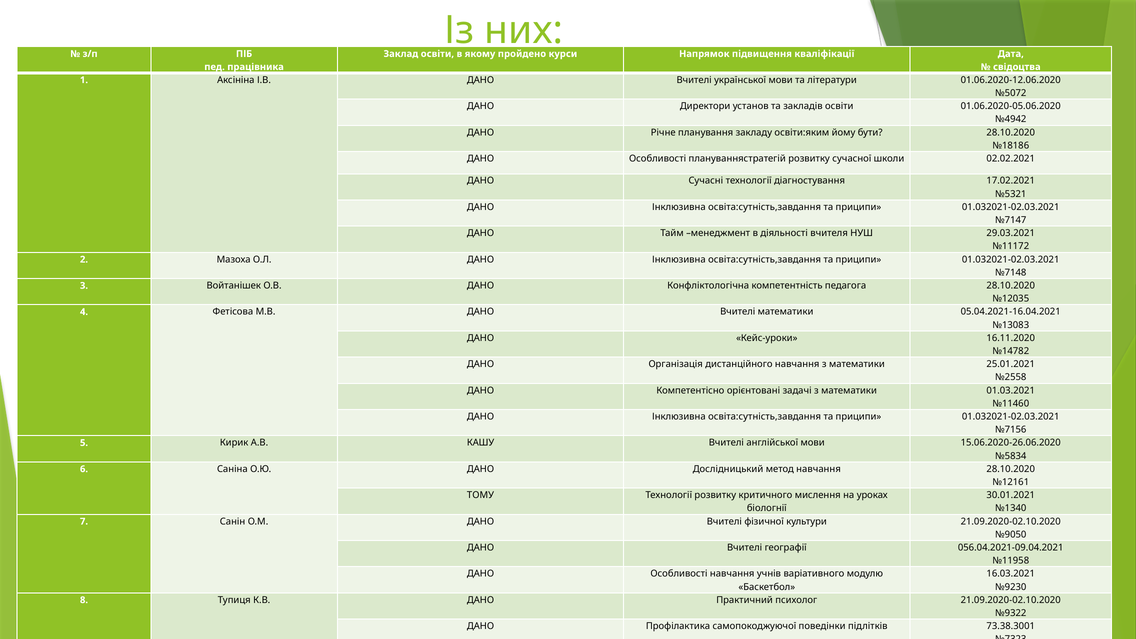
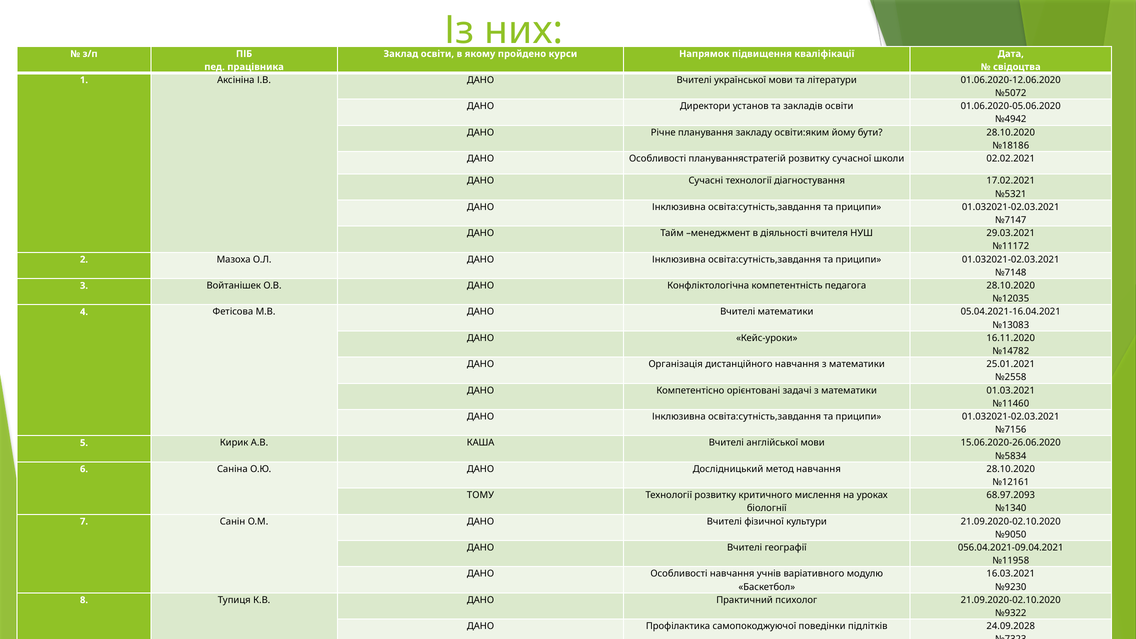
КАШУ: КАШУ -> КАША
30.01.2021: 30.01.2021 -> 68.97.2093
73.38.3001: 73.38.3001 -> 24.09.2028
